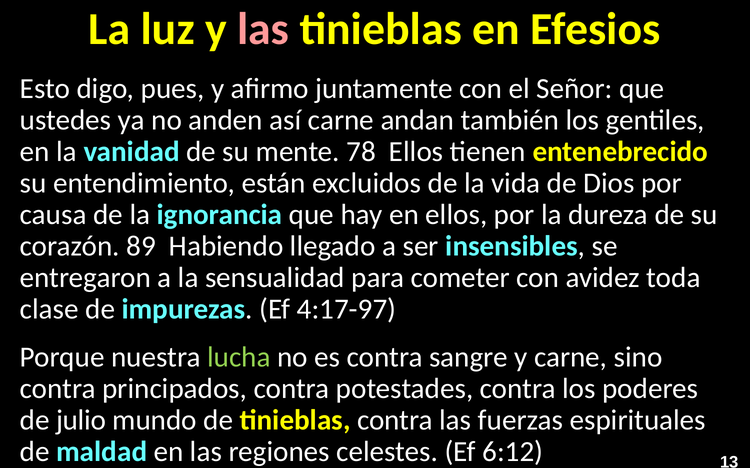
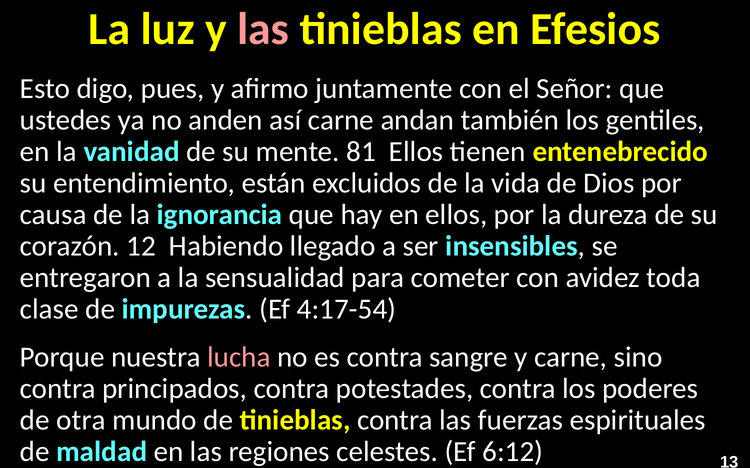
78: 78 -> 81
89: 89 -> 12
4:17-97: 4:17-97 -> 4:17-54
lucha colour: light green -> pink
julio: julio -> otra
